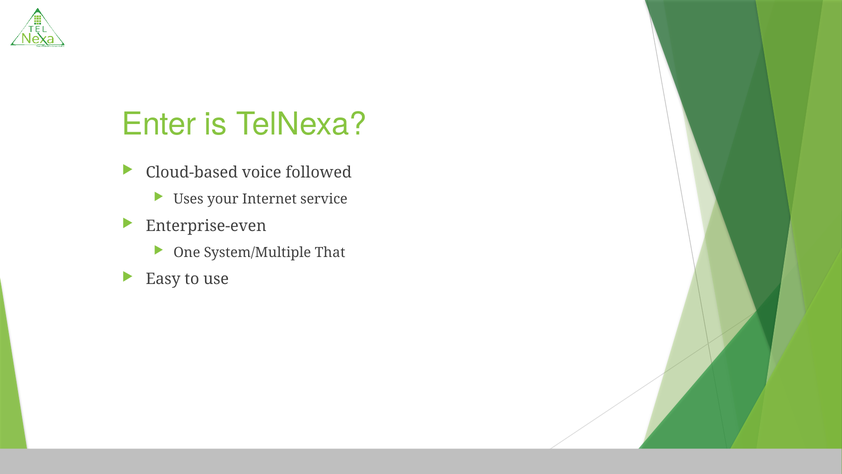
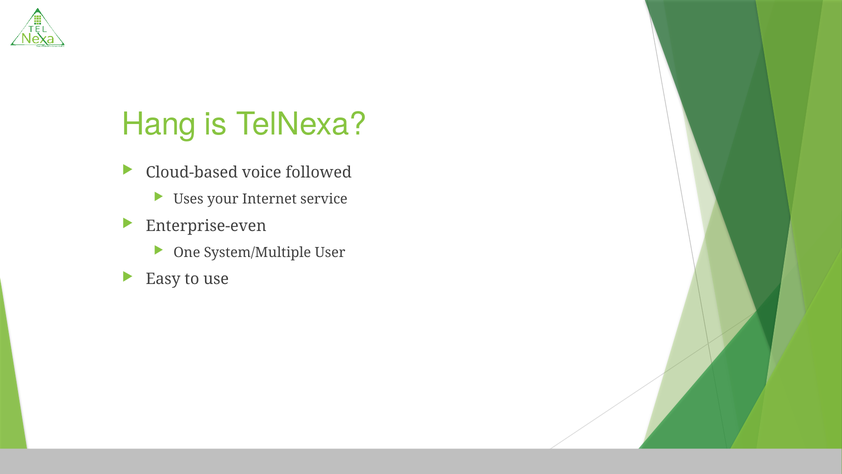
Enter: Enter -> Hang
That: That -> User
